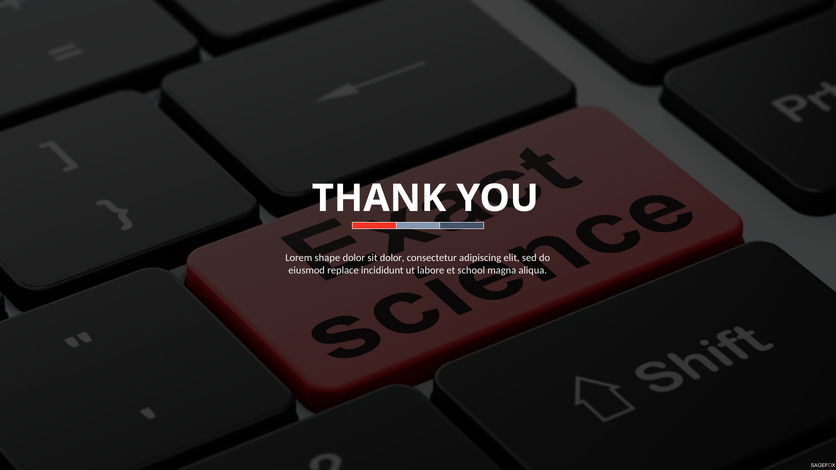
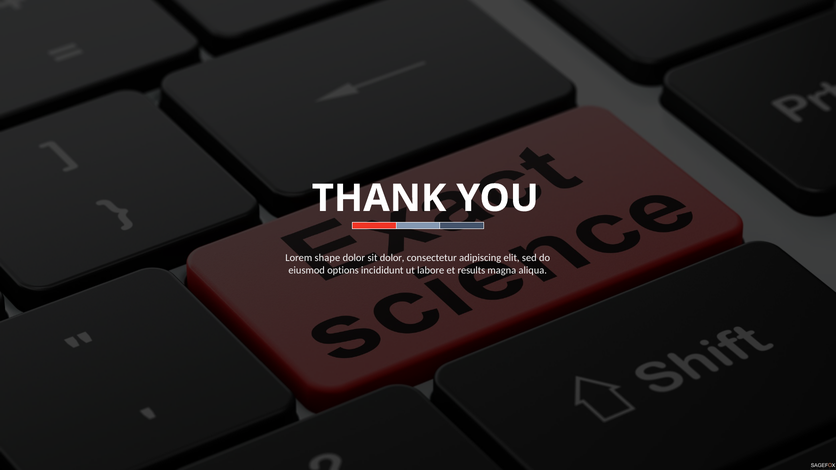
replace: replace -> options
school: school -> results
